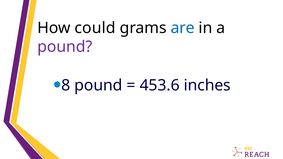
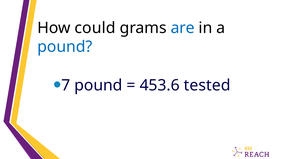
pound at (65, 47) colour: purple -> blue
8: 8 -> 7
inches: inches -> tested
